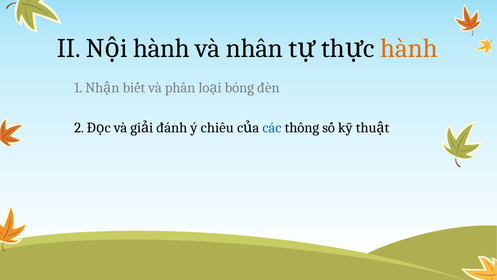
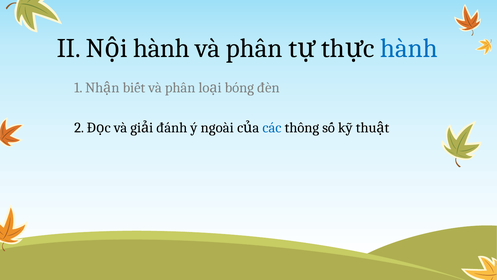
nhân at (254, 48): nhân -> phân
hành at (409, 48) colour: orange -> blue
chiếu: chiếu -> ngoài
